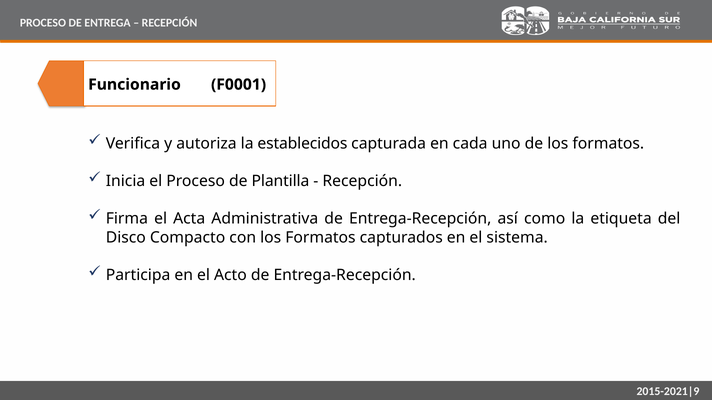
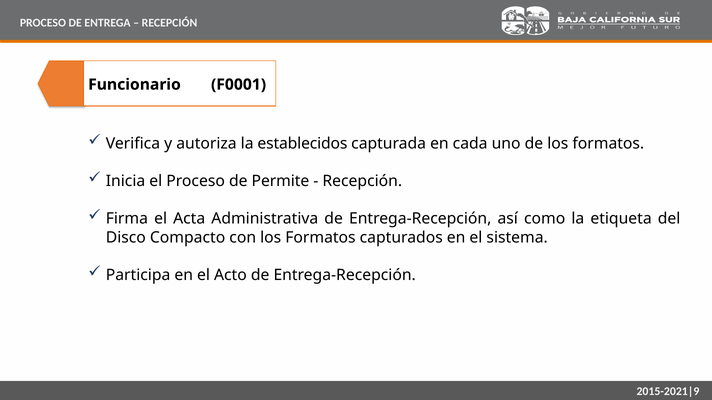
Plantilla: Plantilla -> Permite
